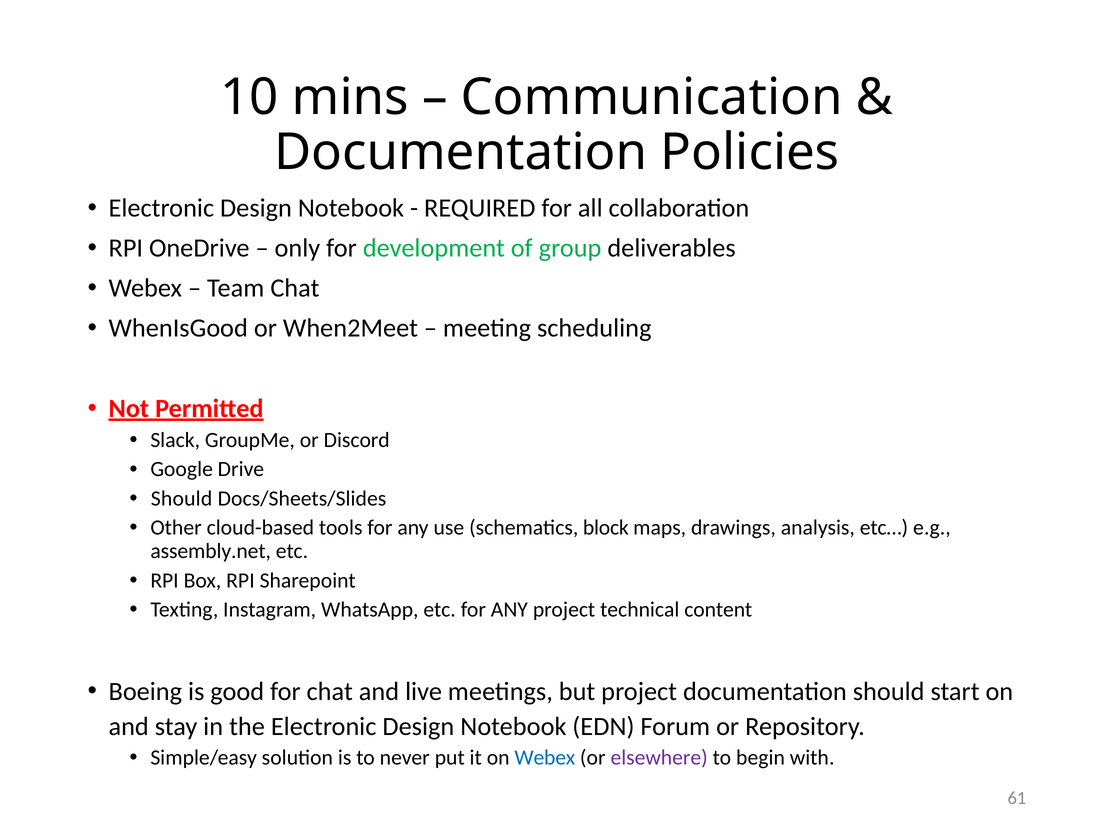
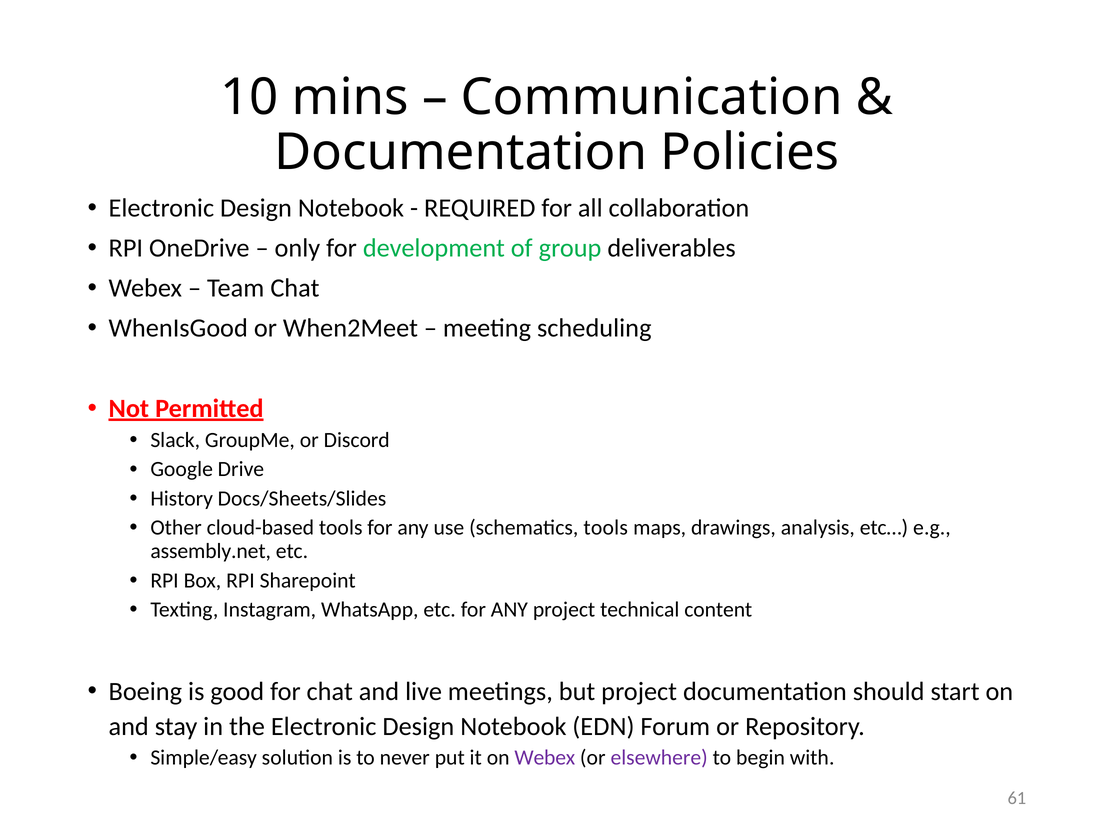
Should at (182, 498): Should -> History
schematics block: block -> tools
Webex at (545, 757) colour: blue -> purple
